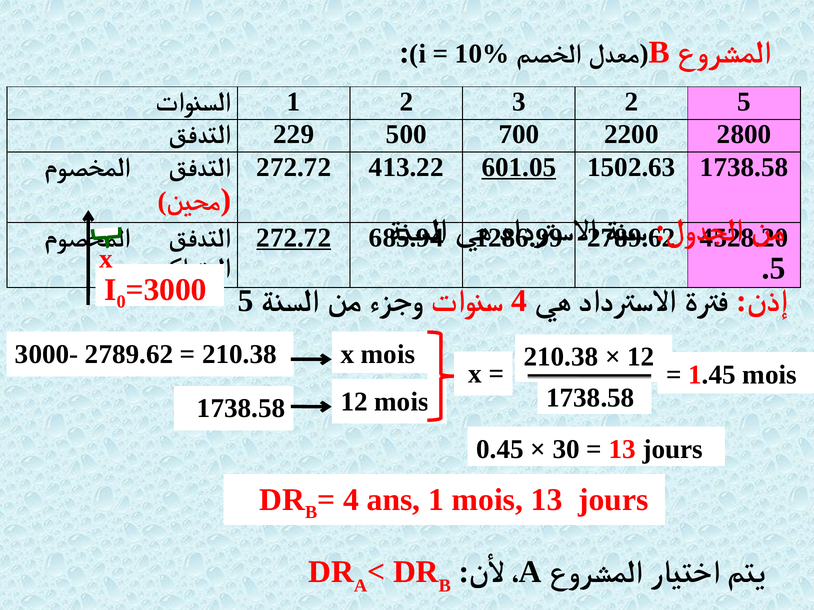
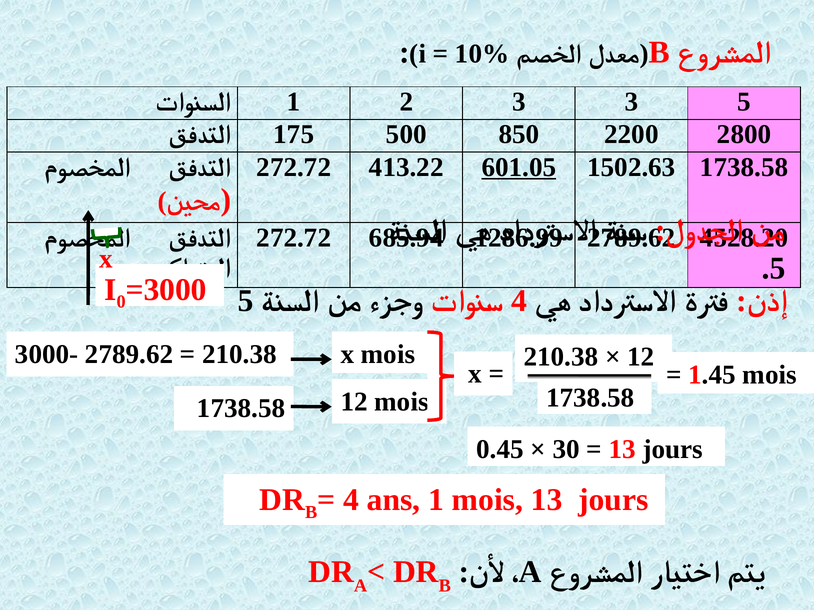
3 2: 2 -> 3
229: 229 -> 175
700: 700 -> 850
272.72 at (294, 238) underline: present -> none
